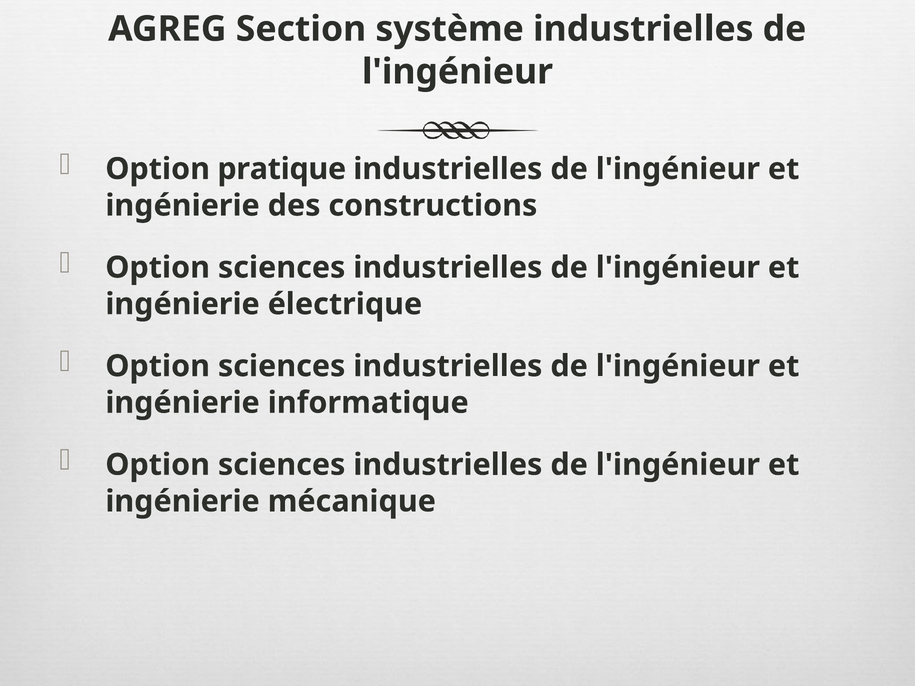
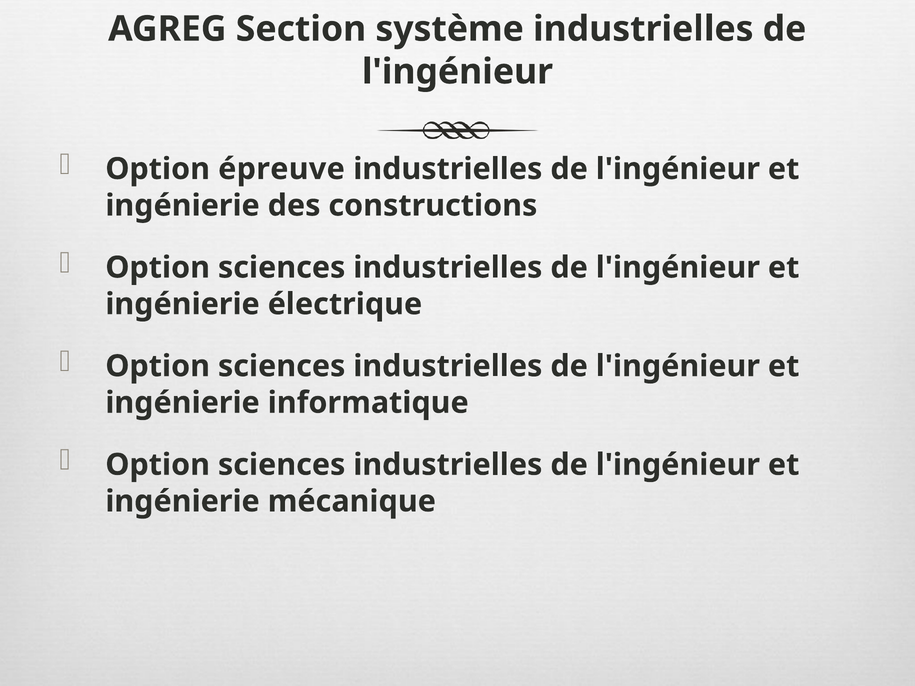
pratique: pratique -> épreuve
